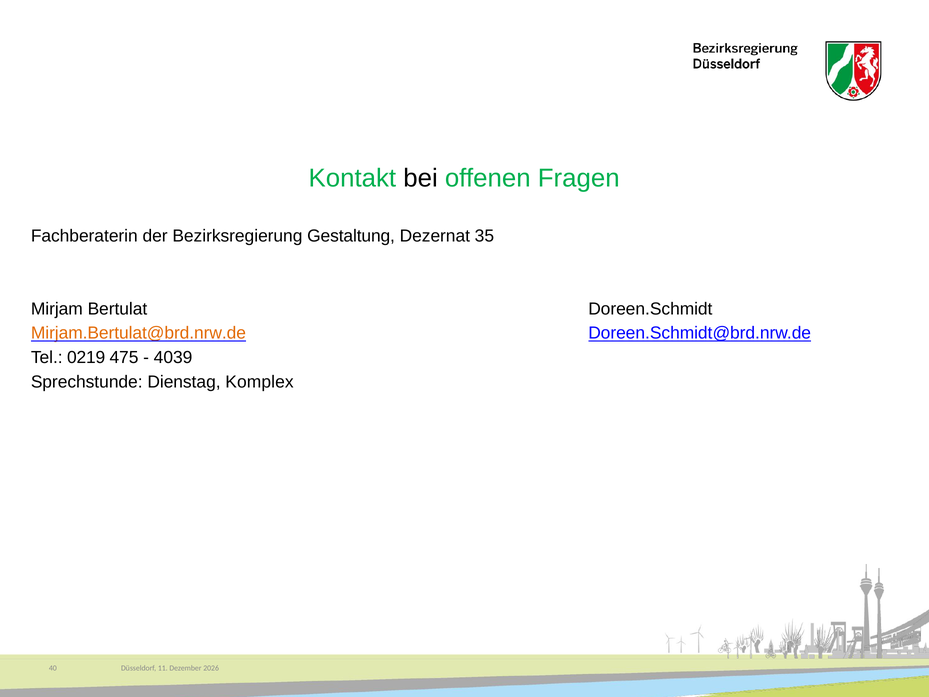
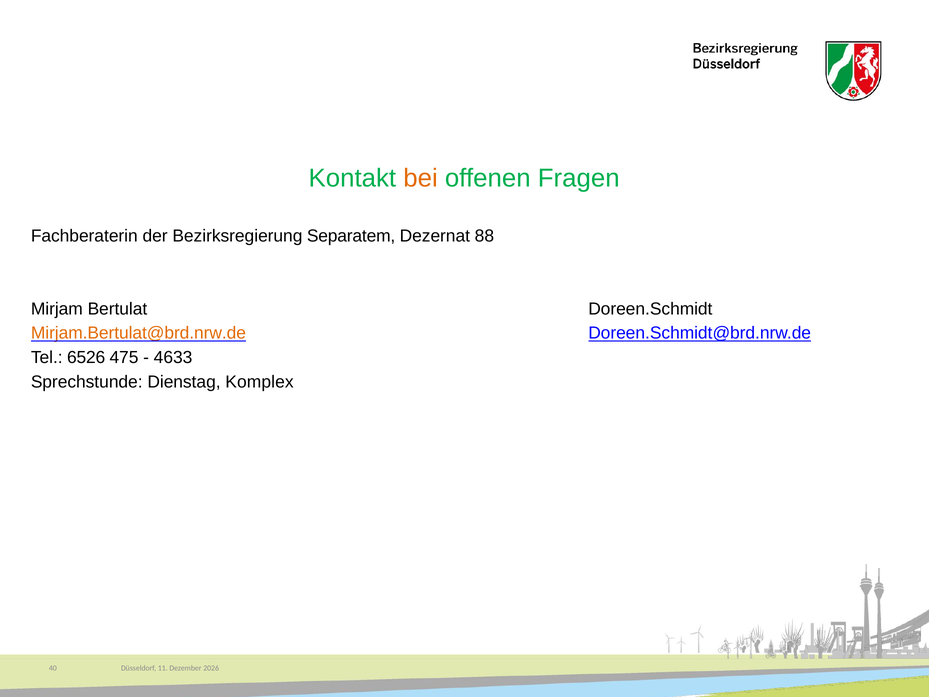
bei colour: black -> orange
Gestaltung: Gestaltung -> Separatem
35: 35 -> 88
0219: 0219 -> 6526
4039: 4039 -> 4633
